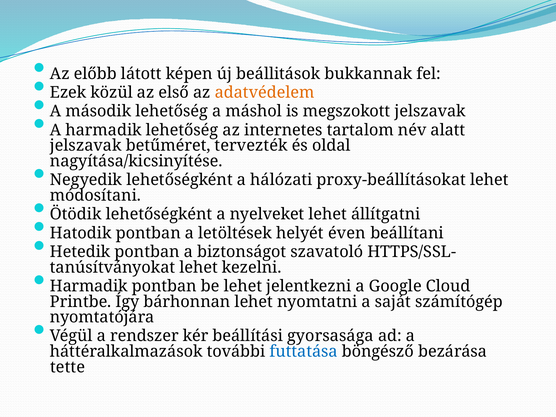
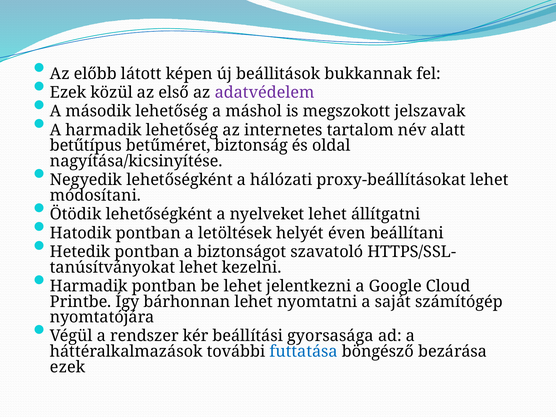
adatvédelem colour: orange -> purple
jelszavak at (86, 146): jelszavak -> betűtípus
tervezték: tervezték -> biztonság
tette at (68, 367): tette -> ezek
